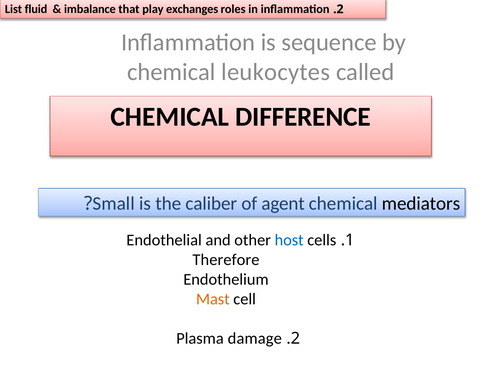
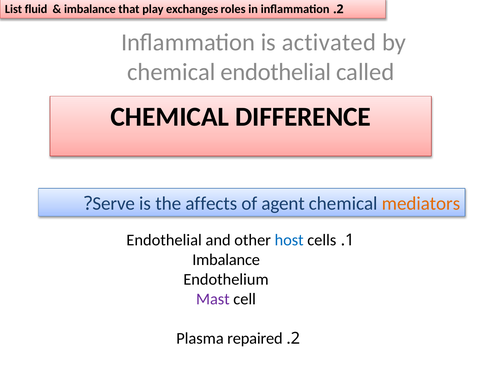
sequence: sequence -> activated
chemical leukocytes: leukocytes -> endothelial
Small: Small -> Serve
caliber: caliber -> affects
mediators colour: black -> orange
Therefore at (226, 260): Therefore -> Imbalance
Mast colour: orange -> purple
damage: damage -> repaired
